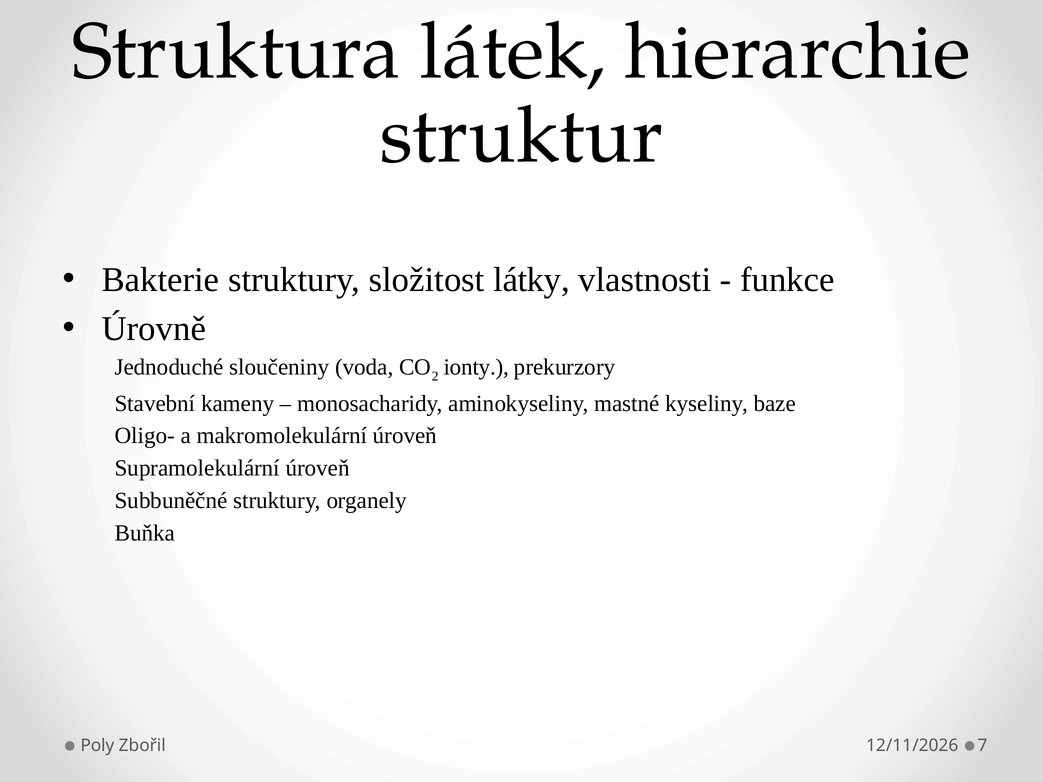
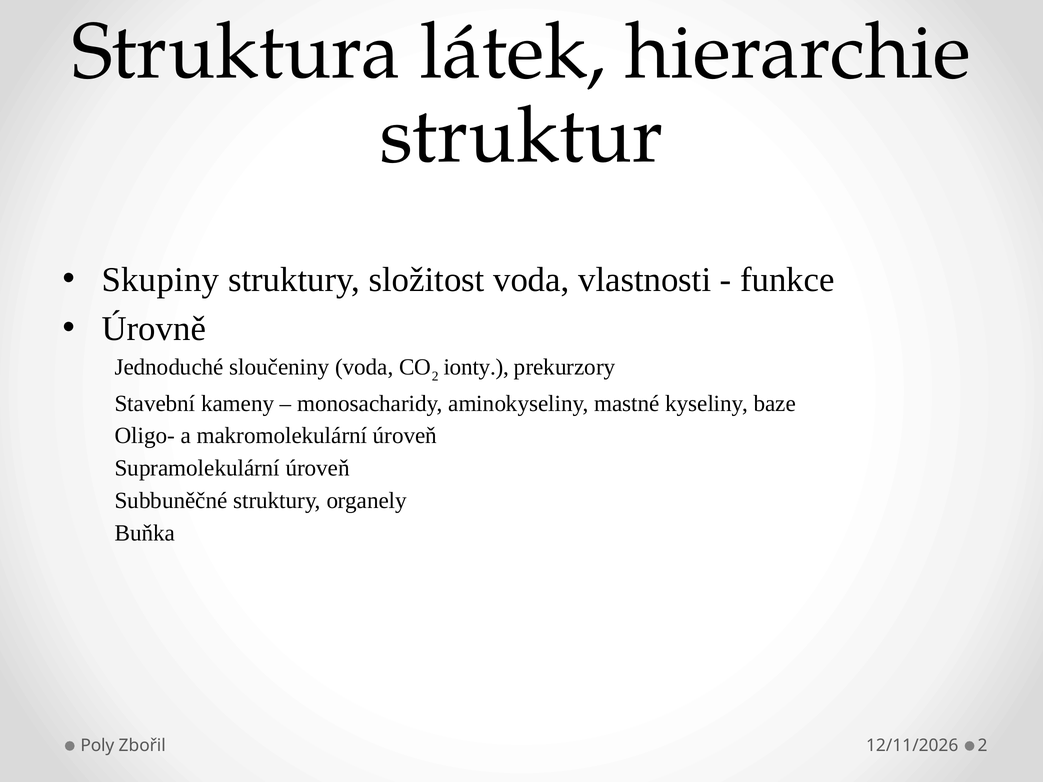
Bakterie: Bakterie -> Skupiny
složitost látky: látky -> voda
Zbořil 7: 7 -> 2
